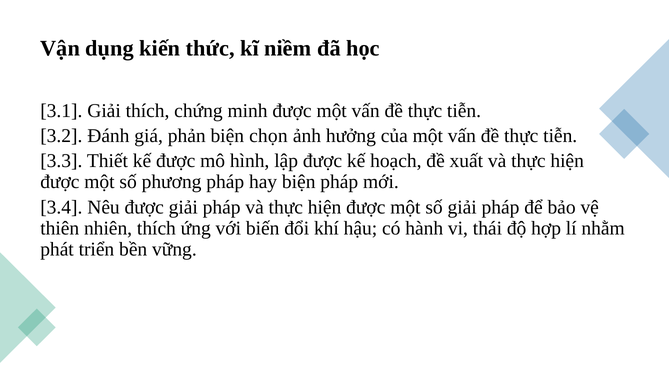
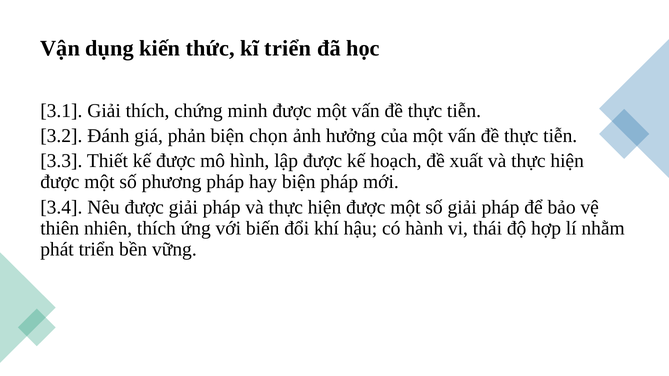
kĩ niềm: niềm -> triển
